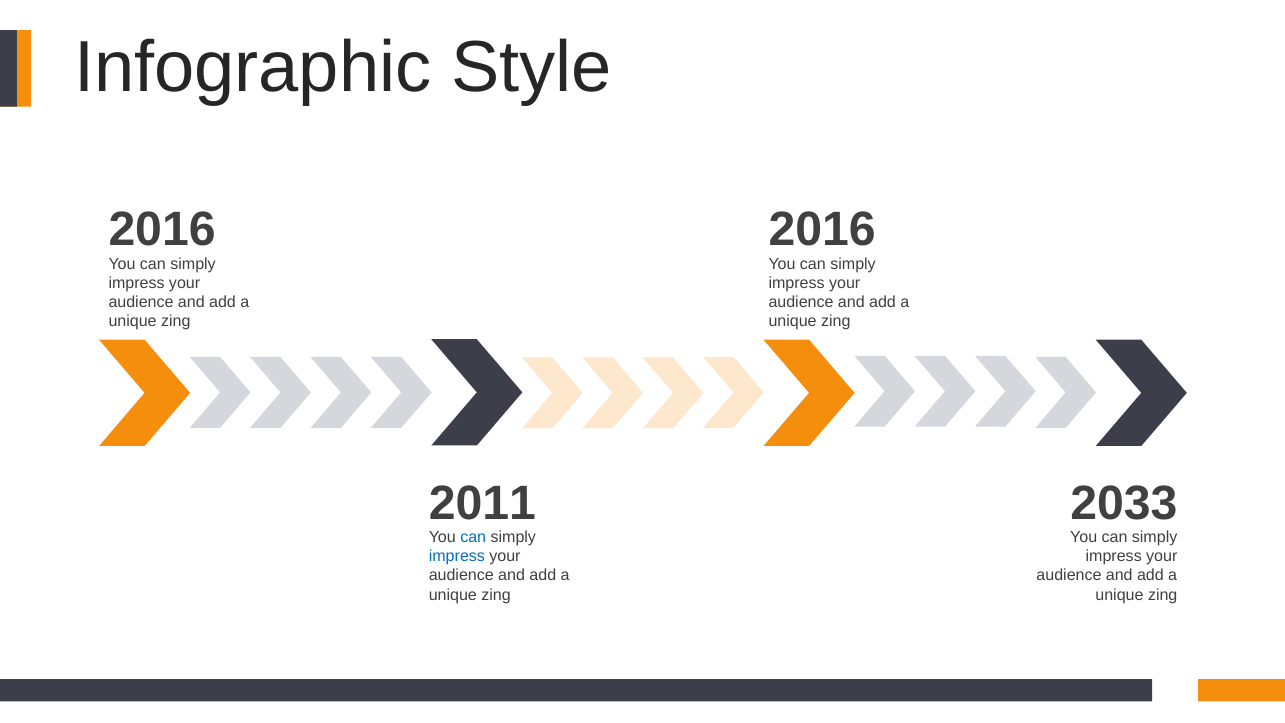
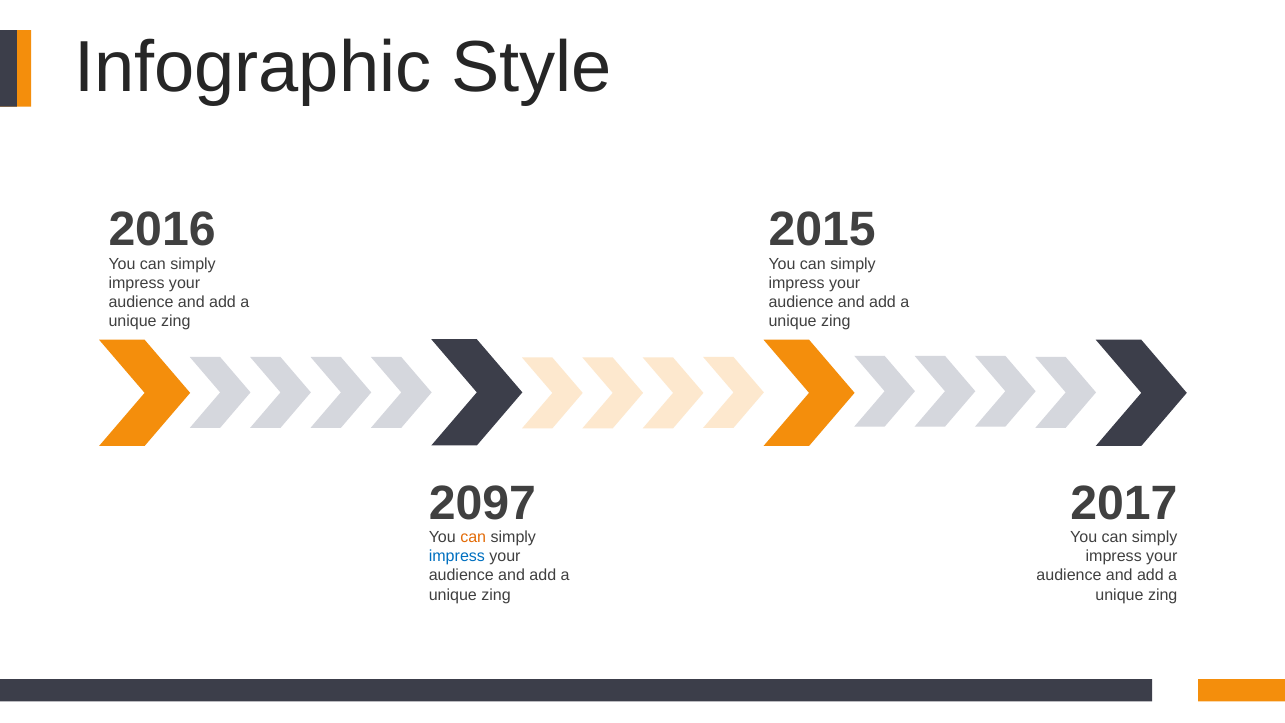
2016 at (822, 230): 2016 -> 2015
2011: 2011 -> 2097
2033: 2033 -> 2017
can at (473, 537) colour: blue -> orange
